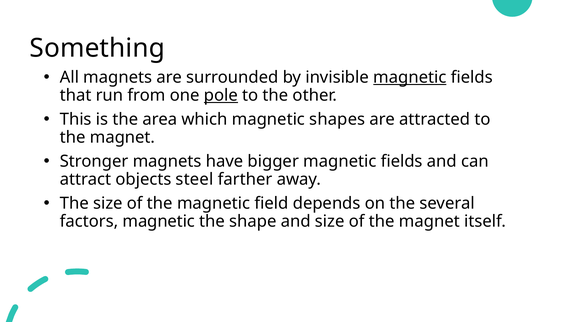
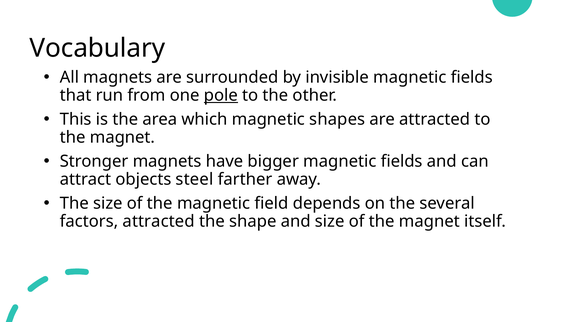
Something: Something -> Vocabulary
magnetic at (410, 77) underline: present -> none
factors magnetic: magnetic -> attracted
